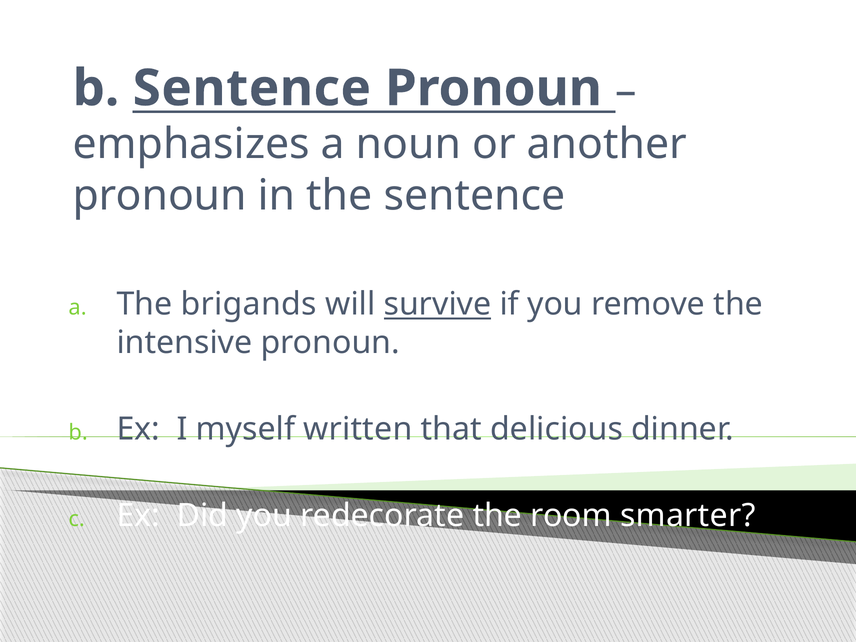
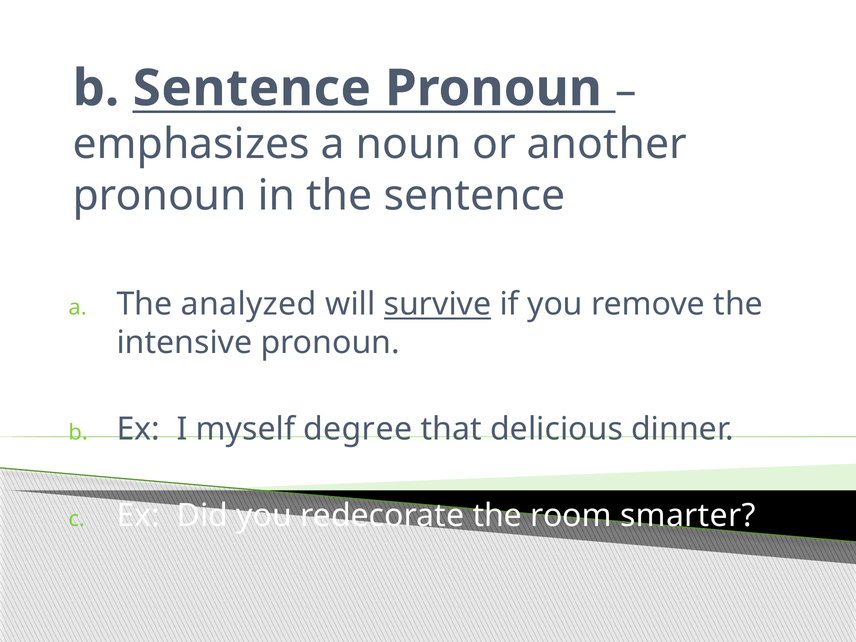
brigands: brigands -> analyzed
written: written -> degree
